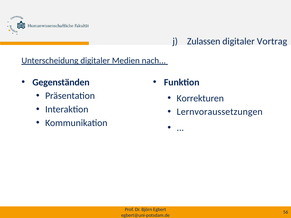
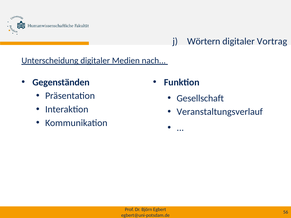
Zulassen: Zulassen -> Wörtern
Korrekturen: Korrekturen -> Gesellschaft
Lernvoraussetzungen: Lernvoraussetzungen -> Veranstaltungsverlauf
